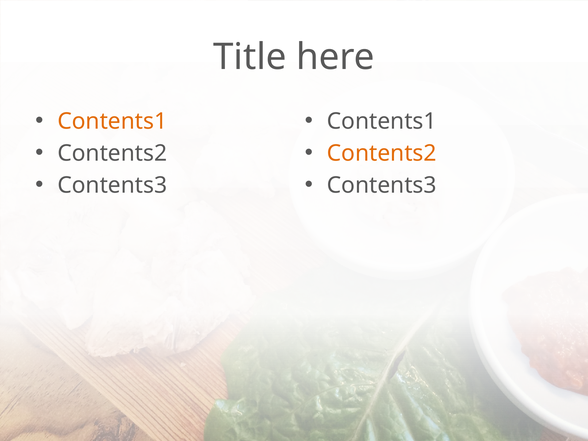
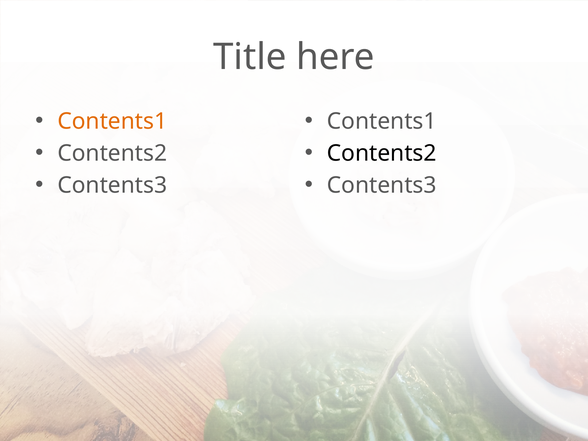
Contents2 at (382, 153) colour: orange -> black
